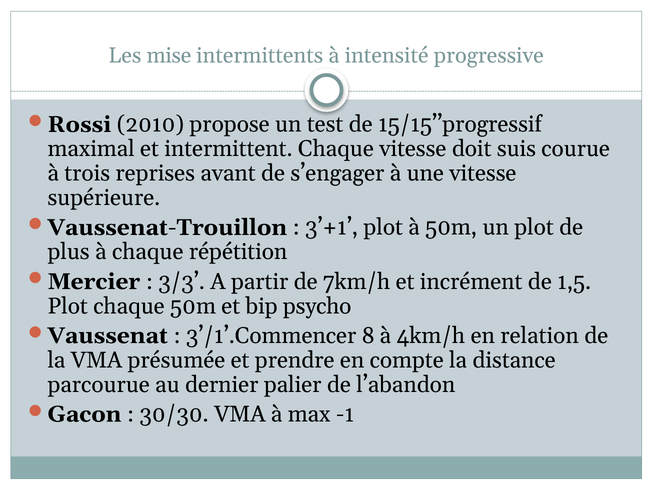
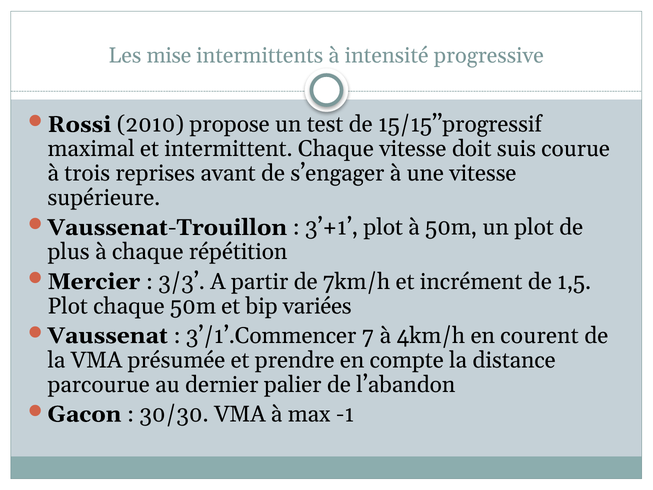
psycho: psycho -> variées
8: 8 -> 7
relation: relation -> courent
